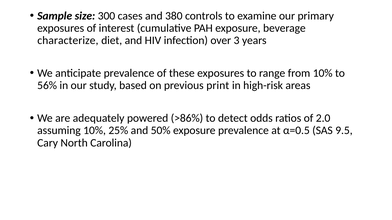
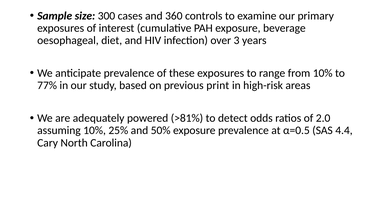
380: 380 -> 360
characterize: characterize -> oesophageal
56%: 56% -> 77%
>86%: >86% -> >81%
9.5: 9.5 -> 4.4
